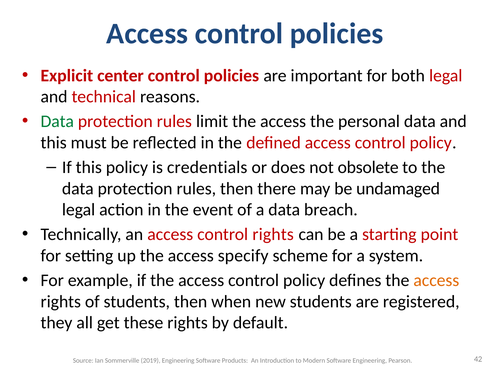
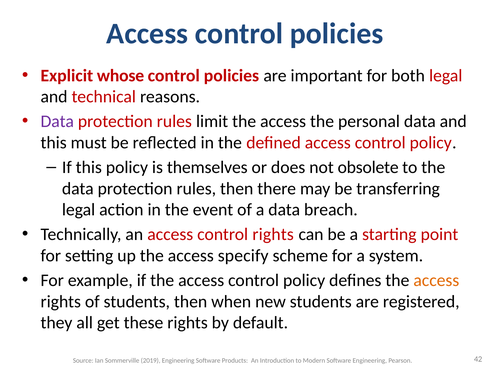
center: center -> whose
Data at (57, 121) colour: green -> purple
credentials: credentials -> themselves
undamaged: undamaged -> transferring
